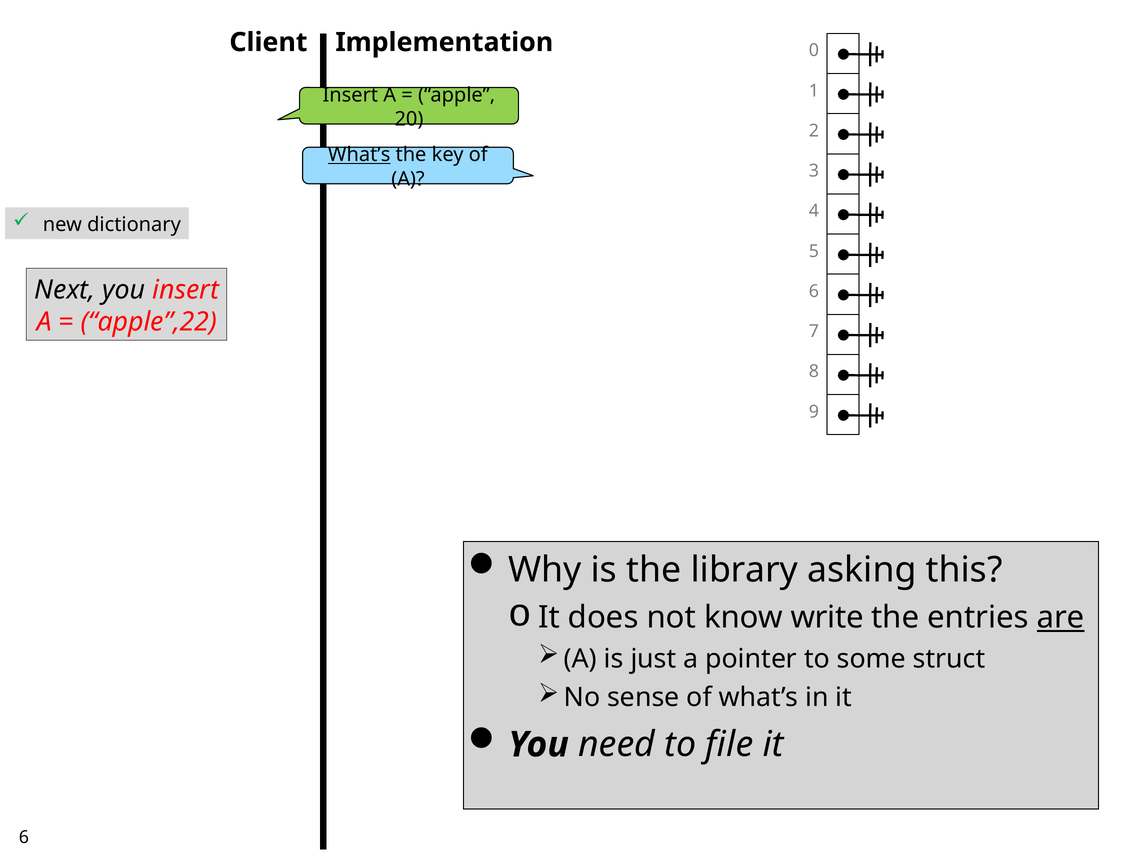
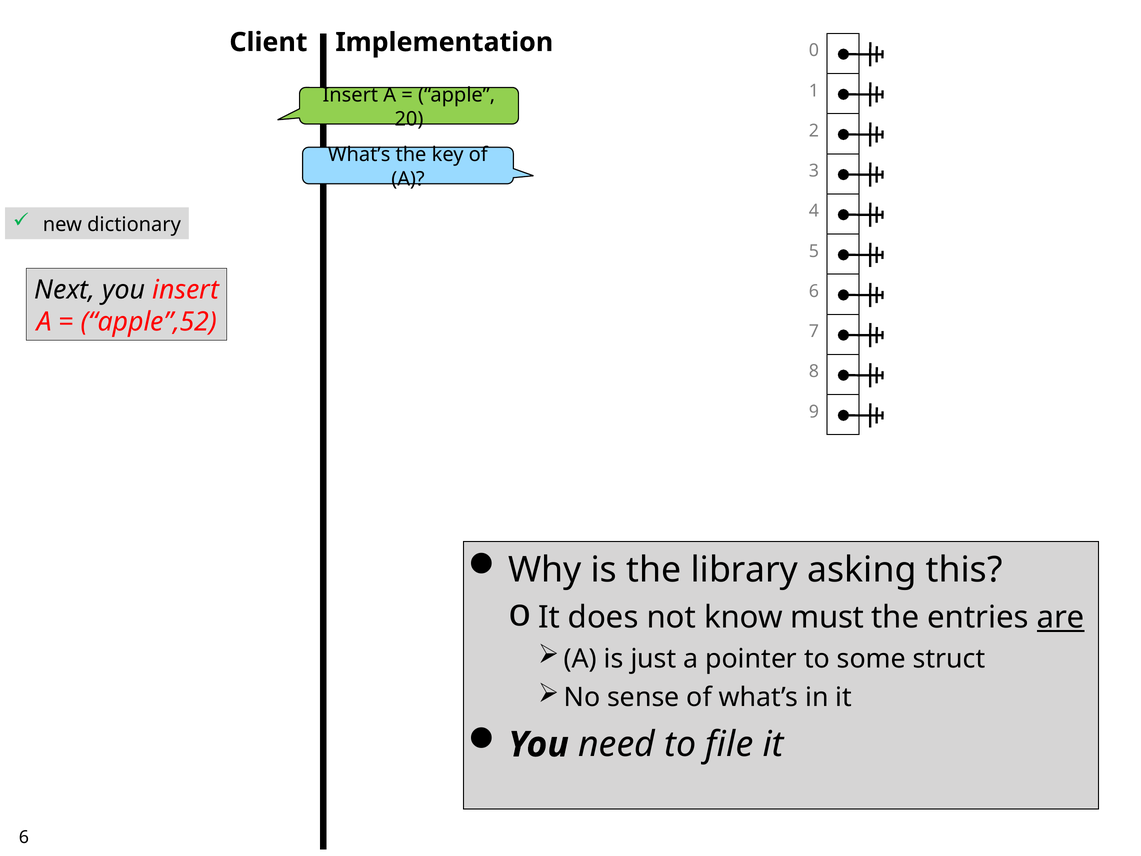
What’s at (359, 155) underline: present -> none
apple”,22: apple”,22 -> apple”,52
write: write -> must
